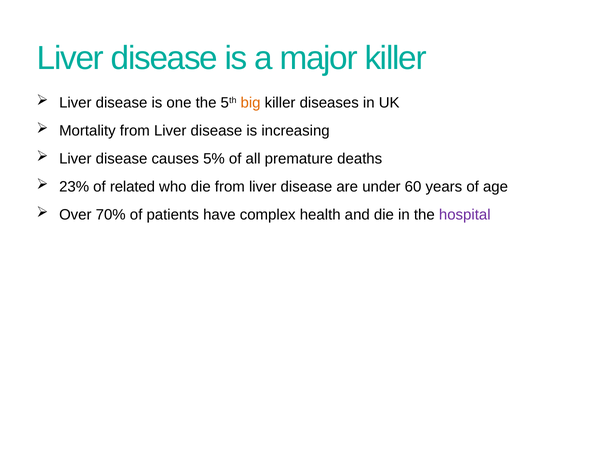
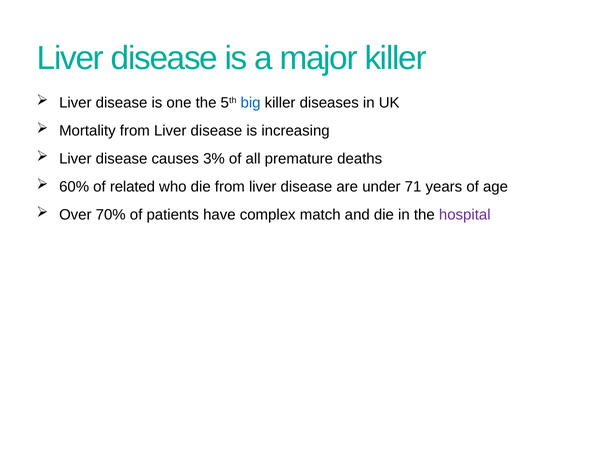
big colour: orange -> blue
5%: 5% -> 3%
23%: 23% -> 60%
60: 60 -> 71
health: health -> match
